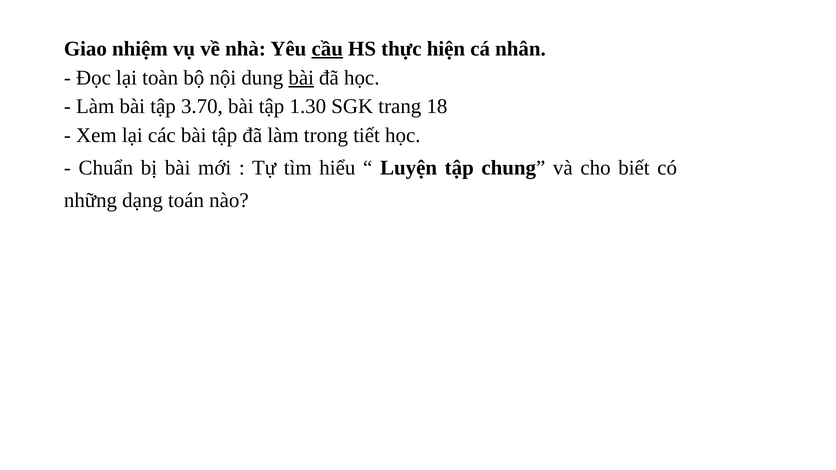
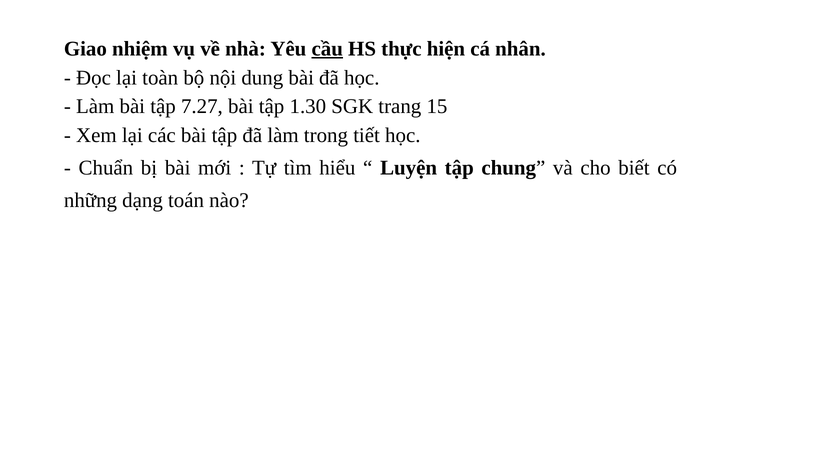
bài at (301, 78) underline: present -> none
3.70: 3.70 -> 7.27
18: 18 -> 15
